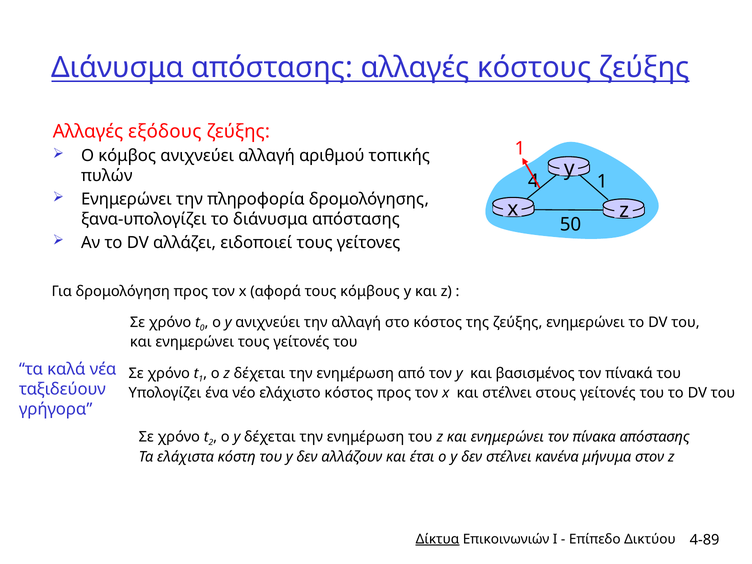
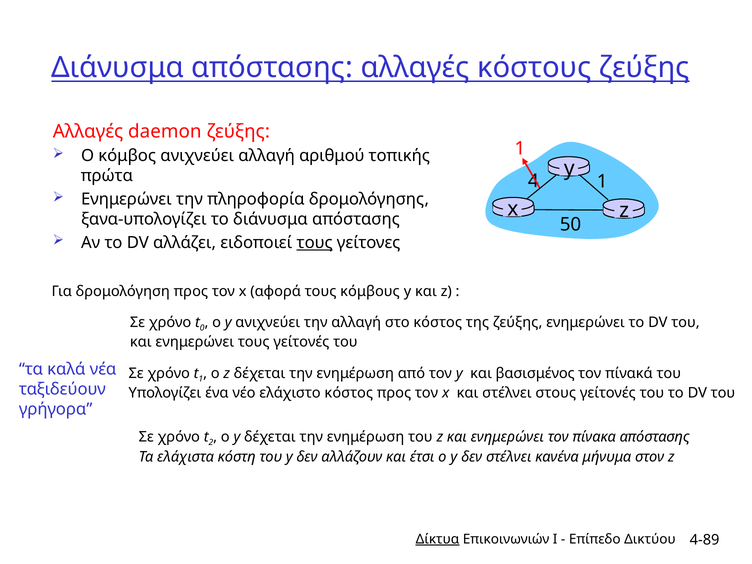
εξόδους: εξόδους -> daemon
πυλών: πυλών -> πρώτα
τους at (315, 243) underline: none -> present
